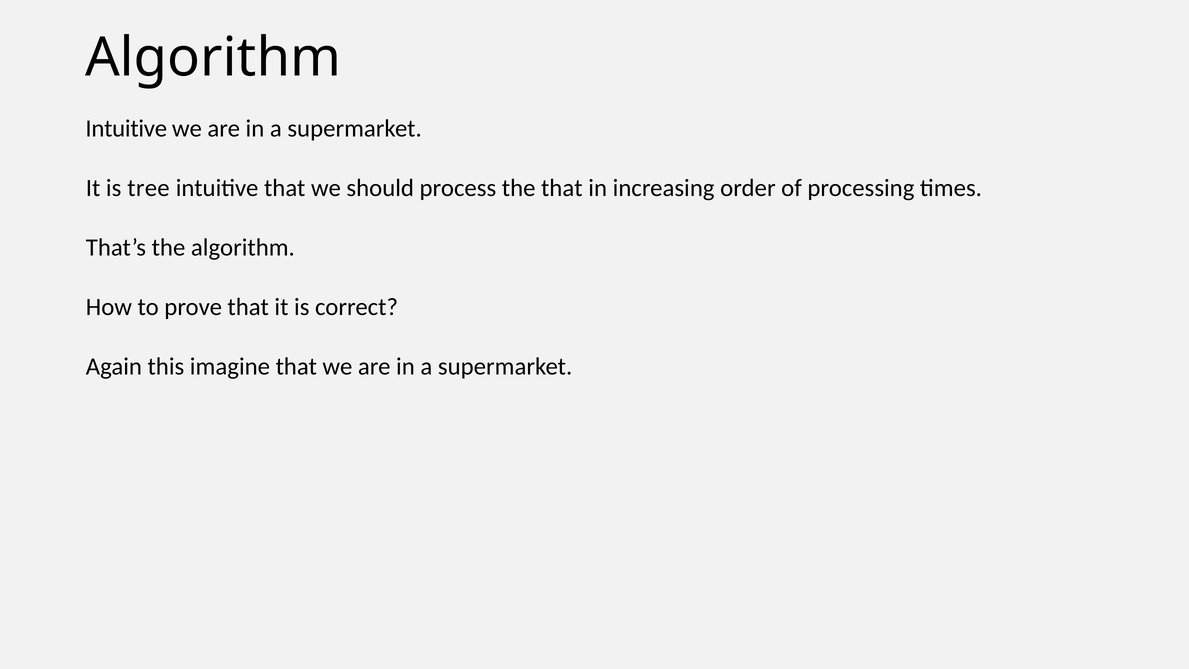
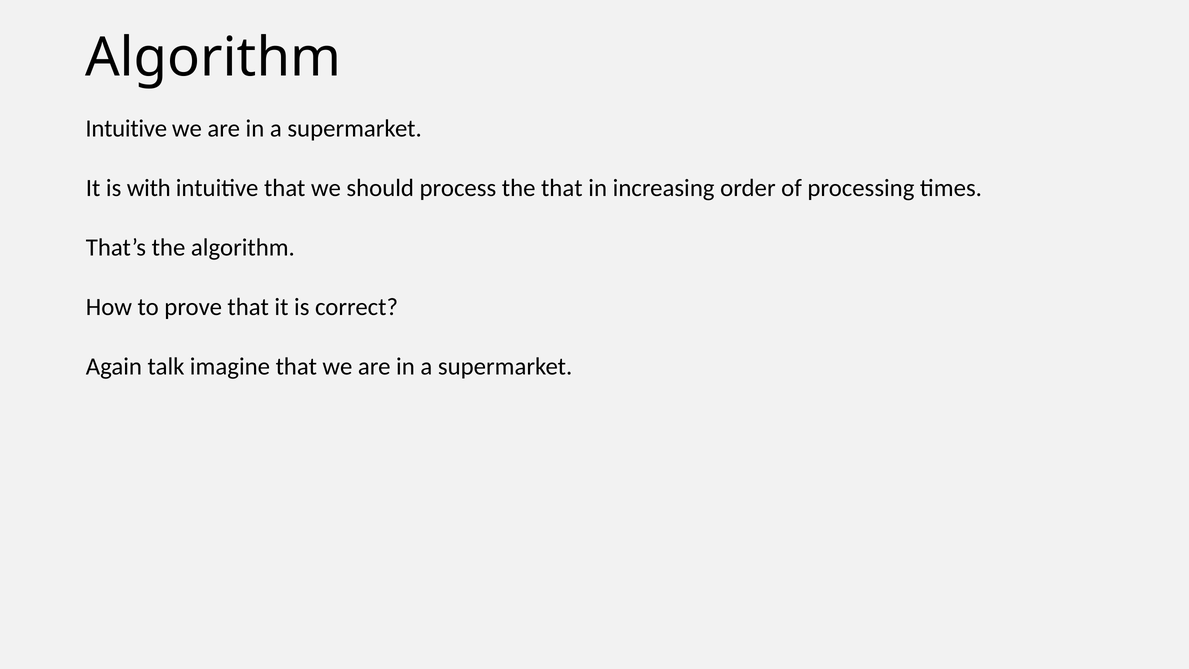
tree: tree -> with
this: this -> talk
